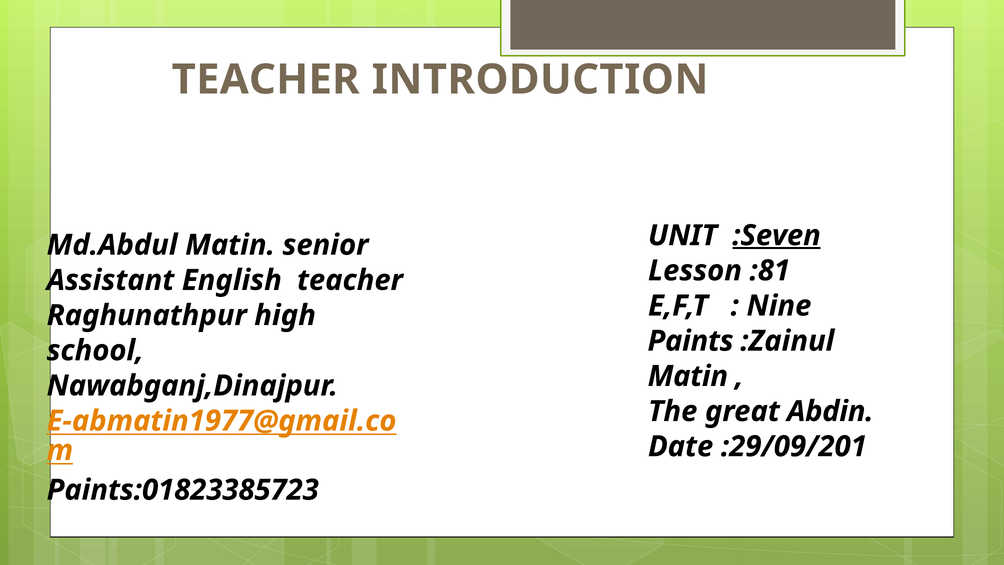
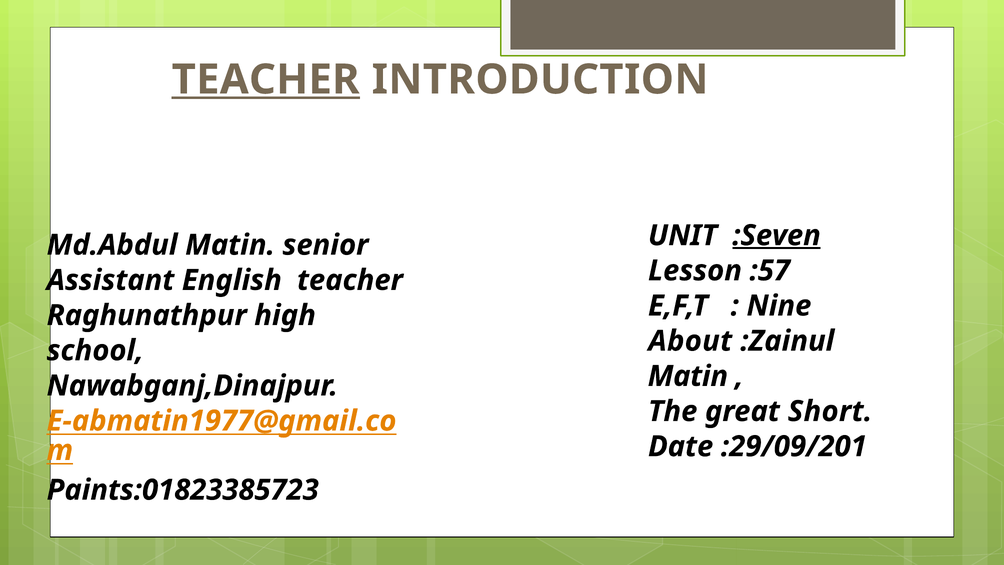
TEACHER at (266, 80) underline: none -> present
:81: :81 -> :57
Paints: Paints -> About
Abdin: Abdin -> Short
